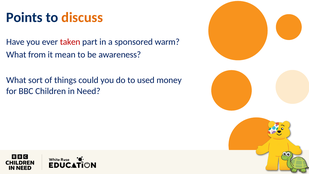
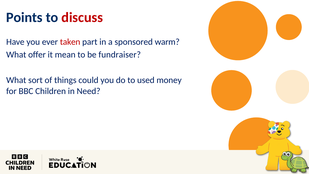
discuss colour: orange -> red
from: from -> offer
awareness: awareness -> fundraiser
